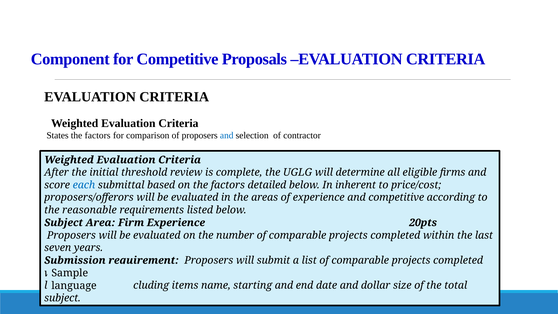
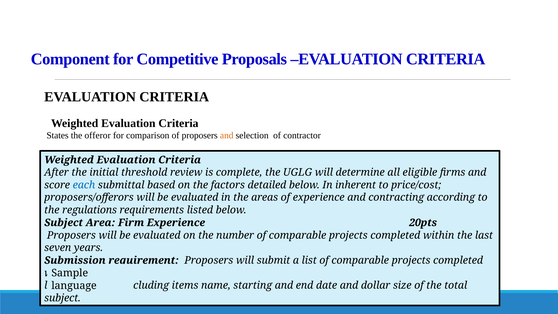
States the factors: factors -> offeror
and at (227, 136) colour: blue -> orange
and competitive: competitive -> contracting
reasonable: reasonable -> regulations
